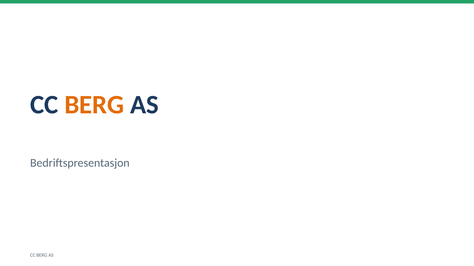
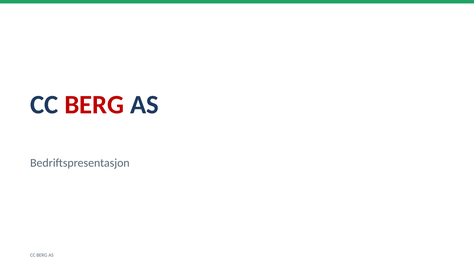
BERG at (94, 105) colour: orange -> red
